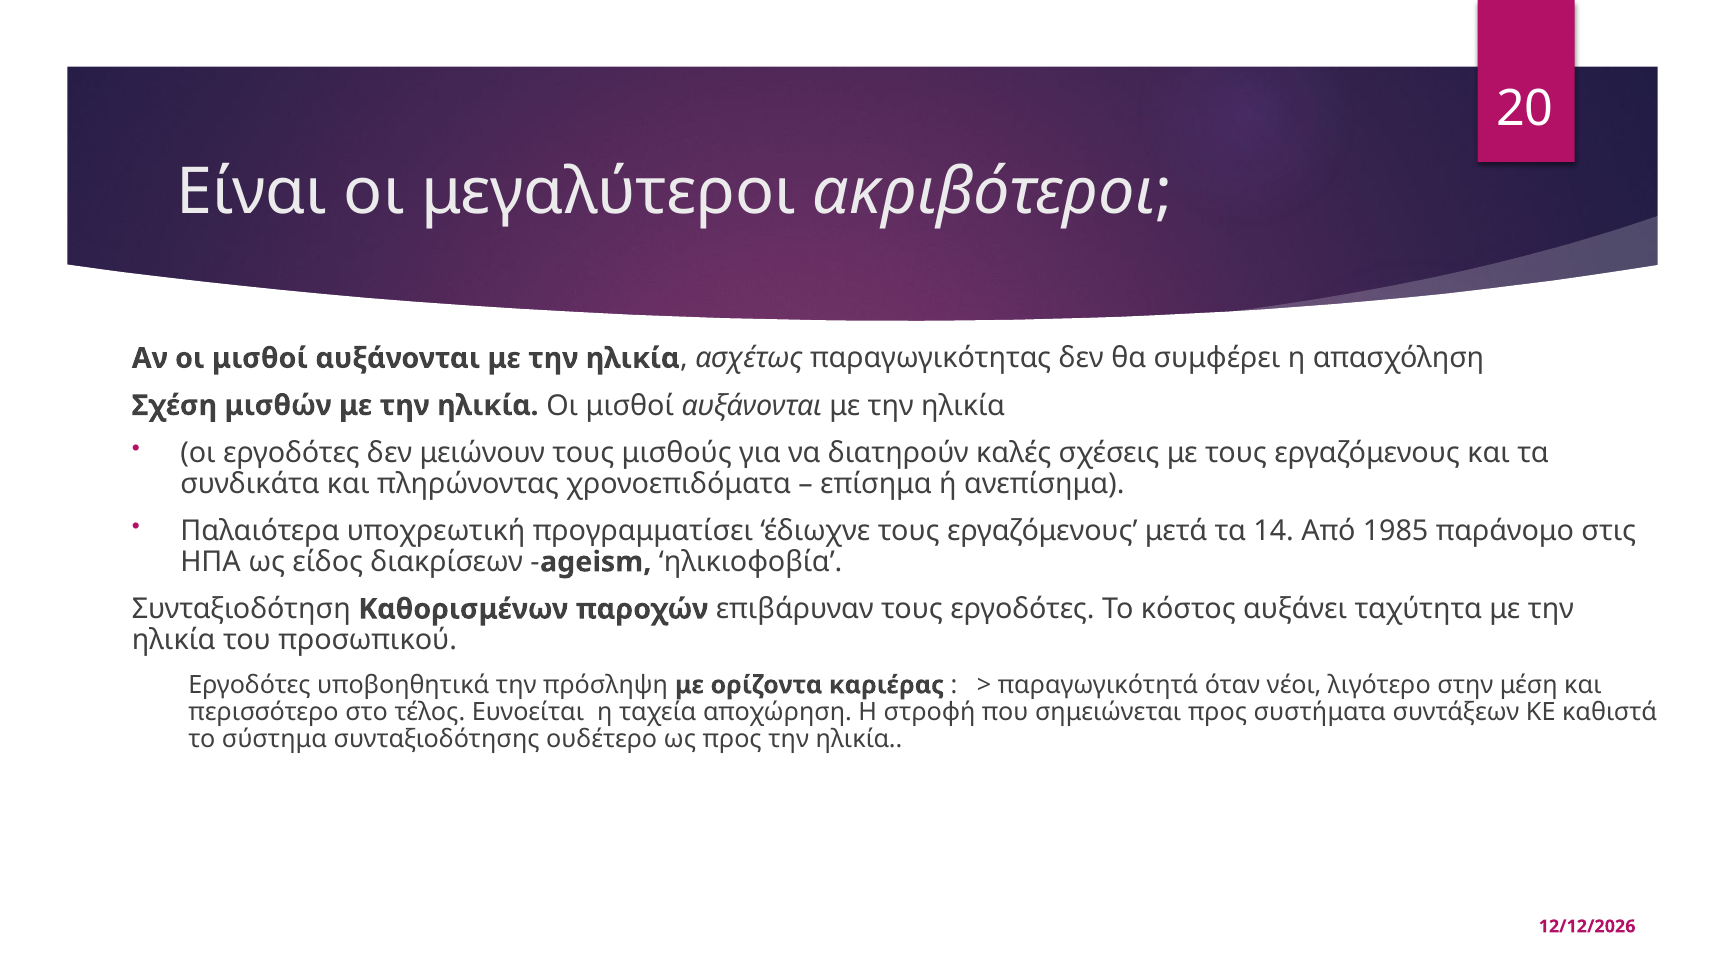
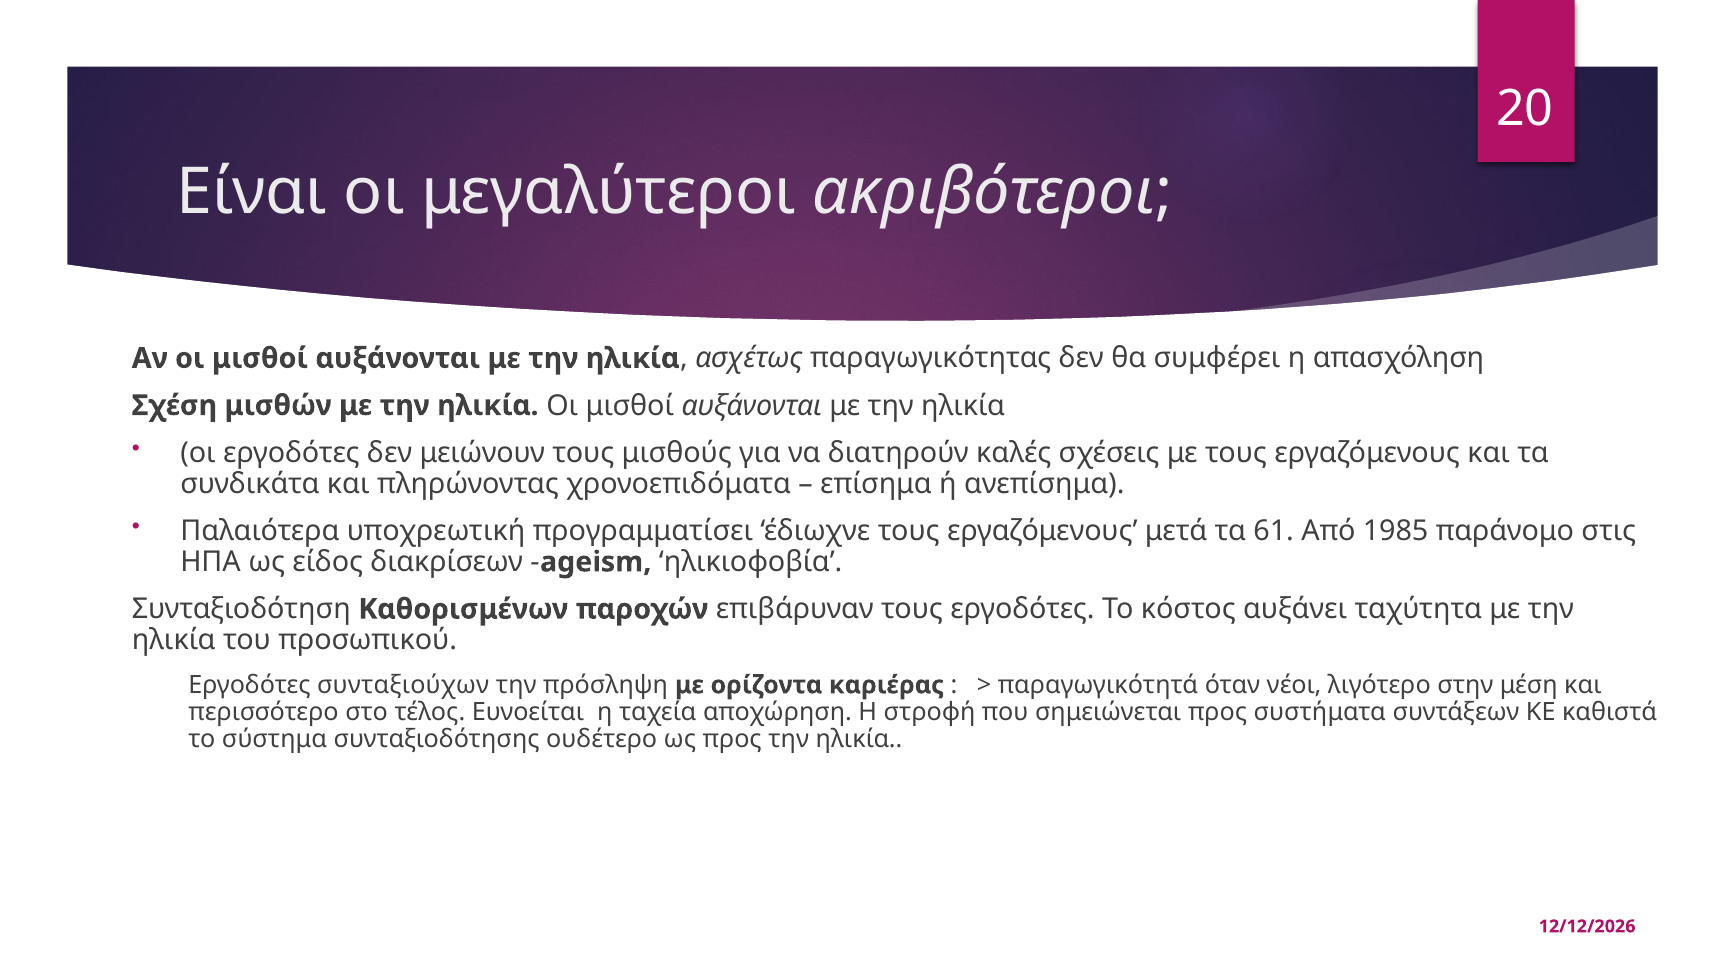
14: 14 -> 61
υποβοηθητικά: υποβοηθητικά -> συνταξιούχων
